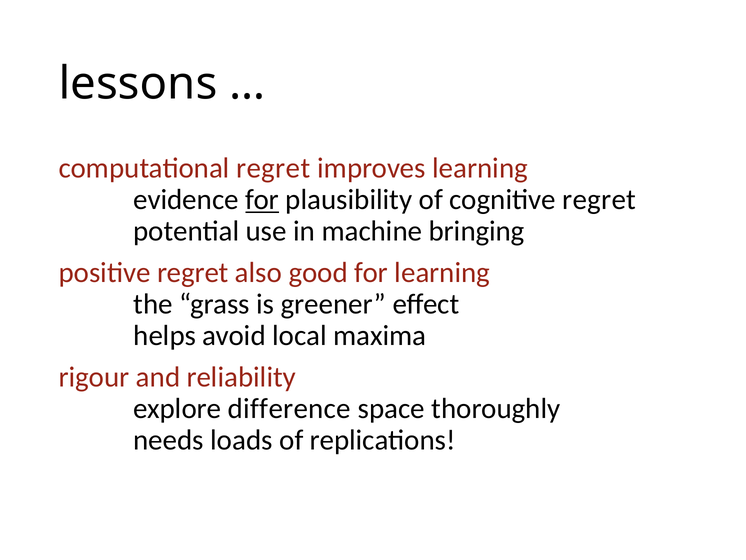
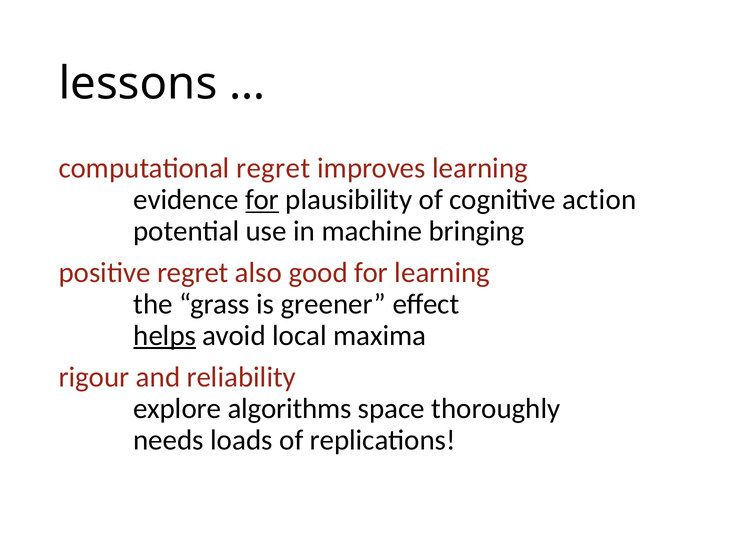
cognitive regret: regret -> action
helps underline: none -> present
difference: difference -> algorithms
